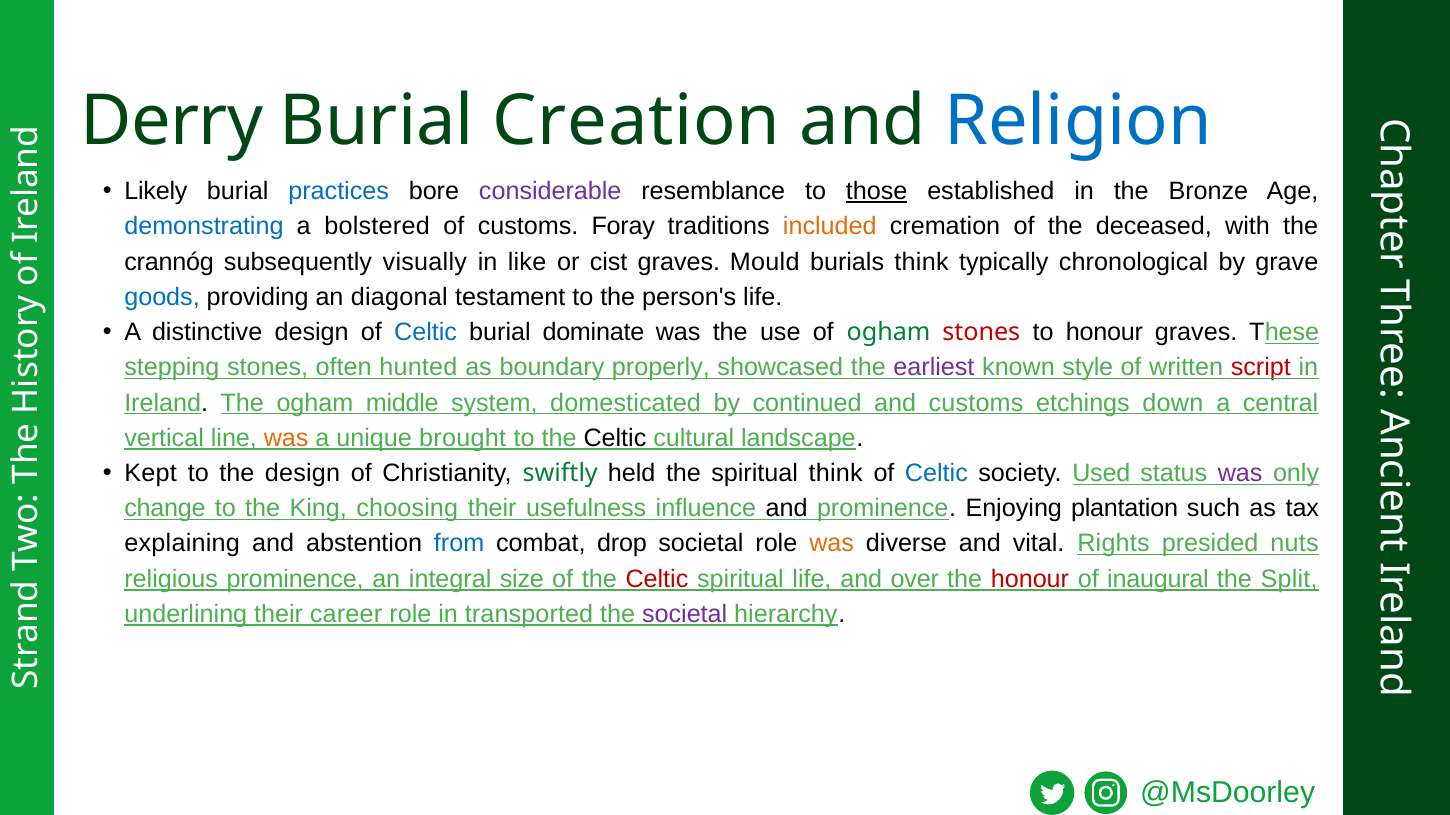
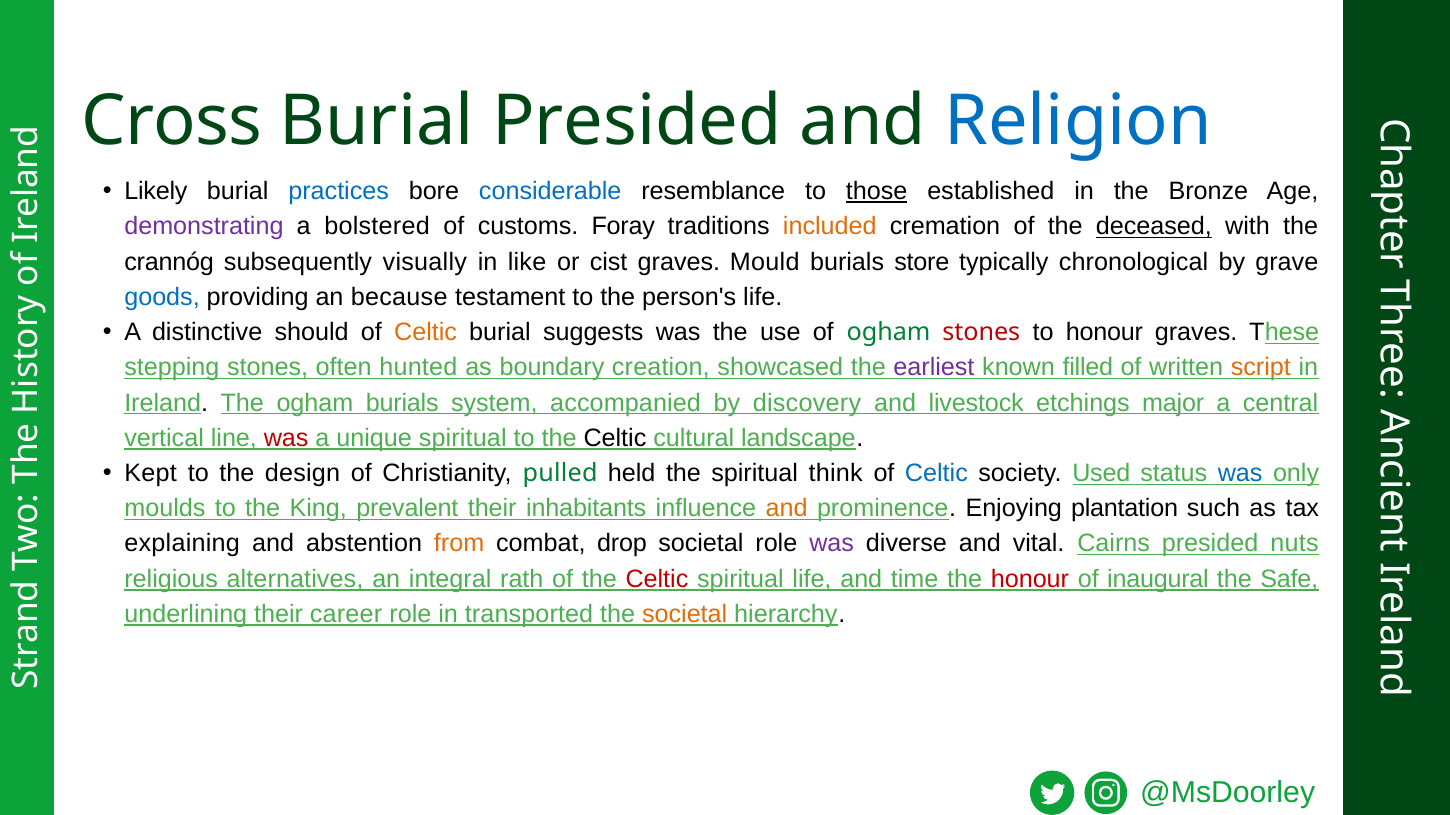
Derry: Derry -> Cross
Burial Creation: Creation -> Presided
considerable colour: purple -> blue
demonstrating colour: blue -> purple
deceased underline: none -> present
burials think: think -> store
diagonal: diagonal -> because
distinctive design: design -> should
Celtic at (426, 333) colour: blue -> orange
dominate: dominate -> suggests
properly: properly -> creation
style: style -> filled
script colour: red -> orange
ogham middle: middle -> burials
domesticated: domesticated -> accompanied
continued: continued -> discovery
and customs: customs -> livestock
down: down -> major
was at (286, 438) colour: orange -> red
unique brought: brought -> spiritual
swiftly: swiftly -> pulled
was at (1240, 474) colour: purple -> blue
change: change -> moulds
choosing: choosing -> prevalent
usefulness: usefulness -> inhabitants
and at (787, 509) colour: black -> orange
from colour: blue -> orange
was at (832, 544) colour: orange -> purple
Rights: Rights -> Cairns
religious prominence: prominence -> alternatives
size: size -> rath
over: over -> time
Split: Split -> Safe
societal at (685, 615) colour: purple -> orange
